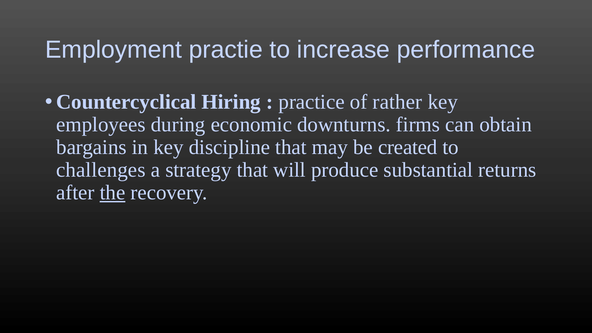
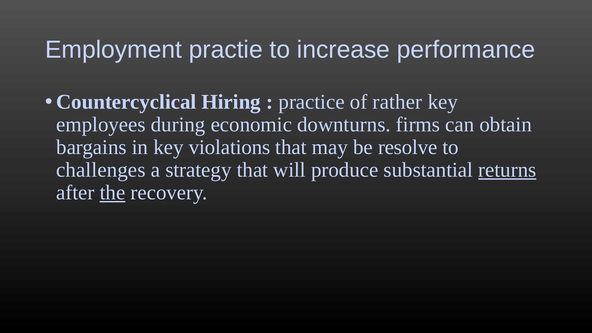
discipline: discipline -> violations
created: created -> resolve
returns underline: none -> present
